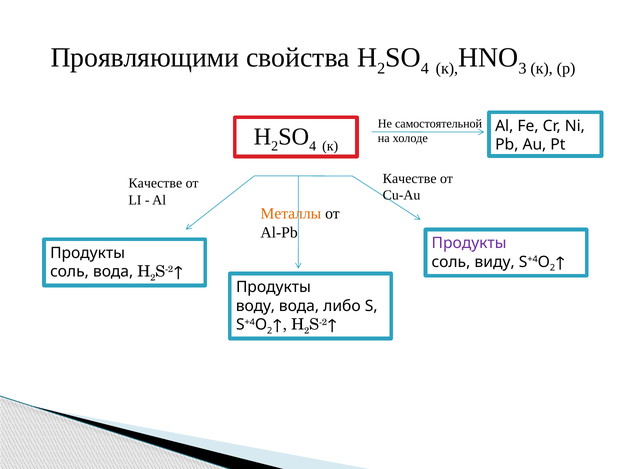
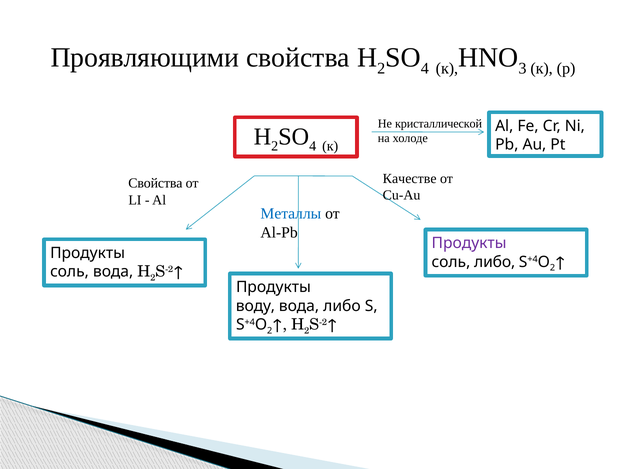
самостоятельной: самостоятельной -> кристаллической
Качестве at (155, 184): Качестве -> Свойства
Металлы colour: orange -> blue
соль виду: виду -> либо
